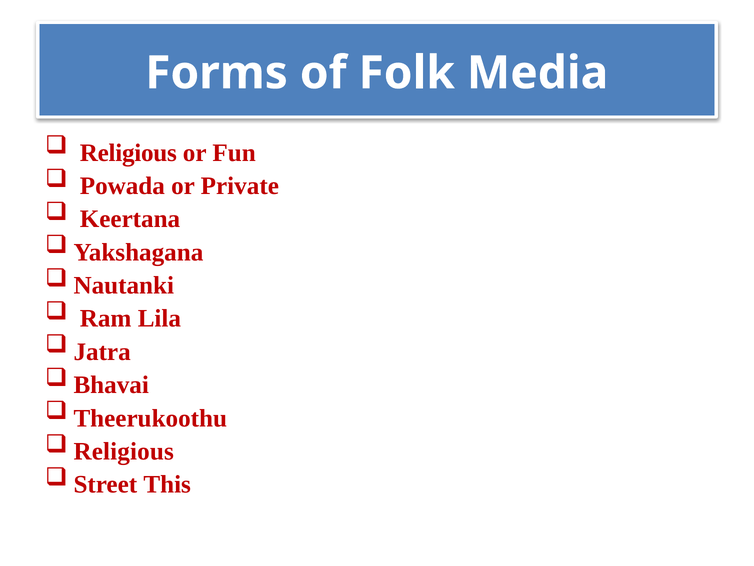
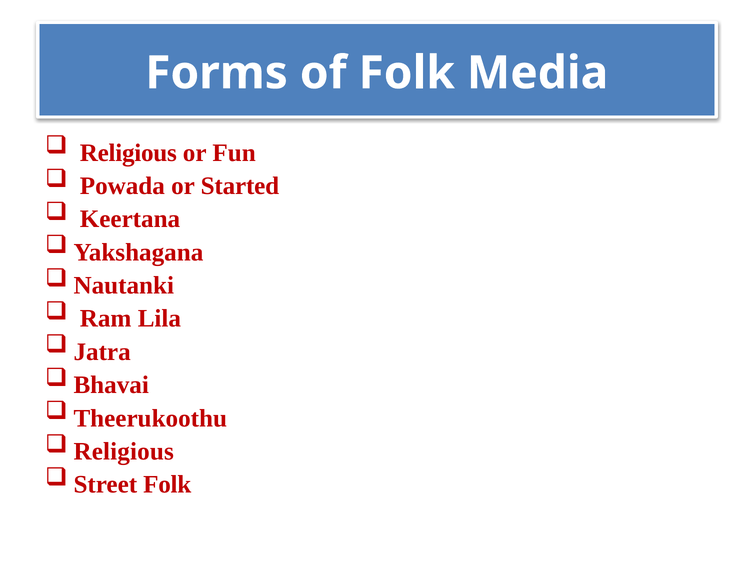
Private: Private -> Started
Street This: This -> Folk
